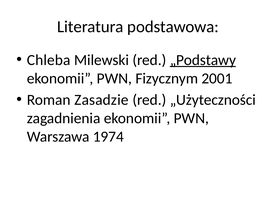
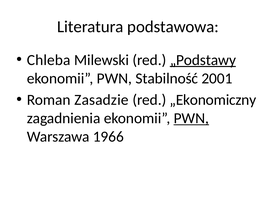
Fizycznym: Fizycznym -> Stabilność
„Użyteczności: „Użyteczności -> „Ekonomiczny
PWN at (191, 118) underline: none -> present
1974: 1974 -> 1966
